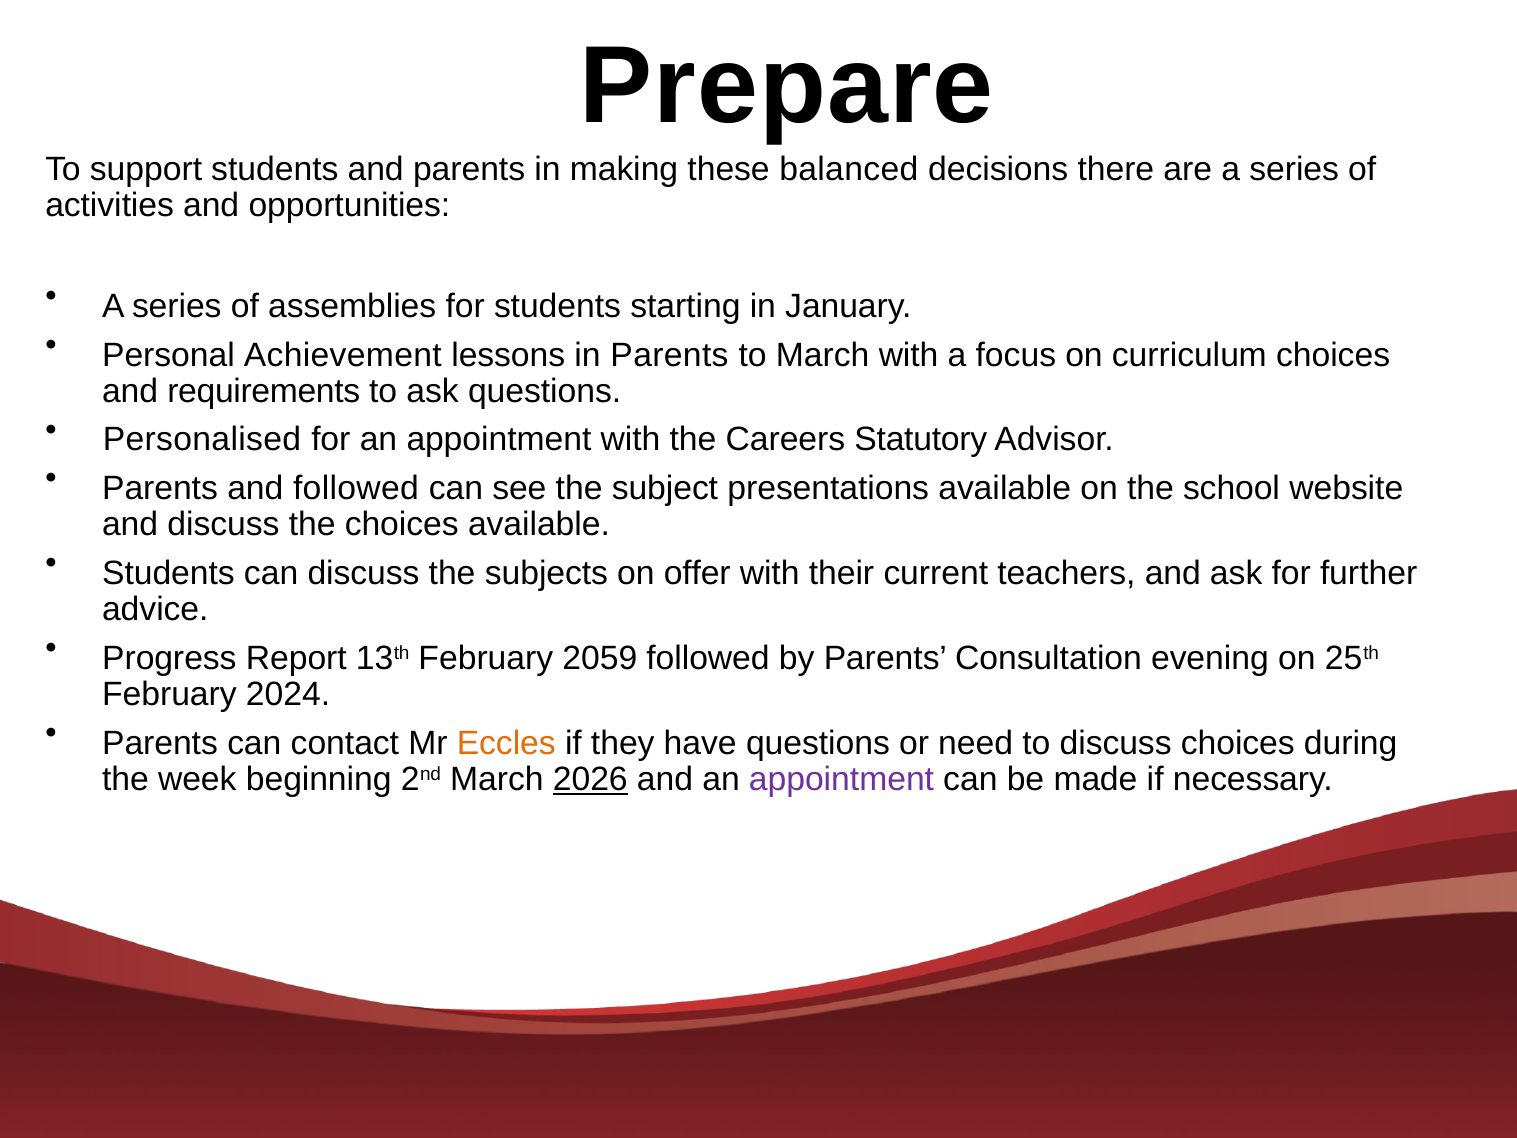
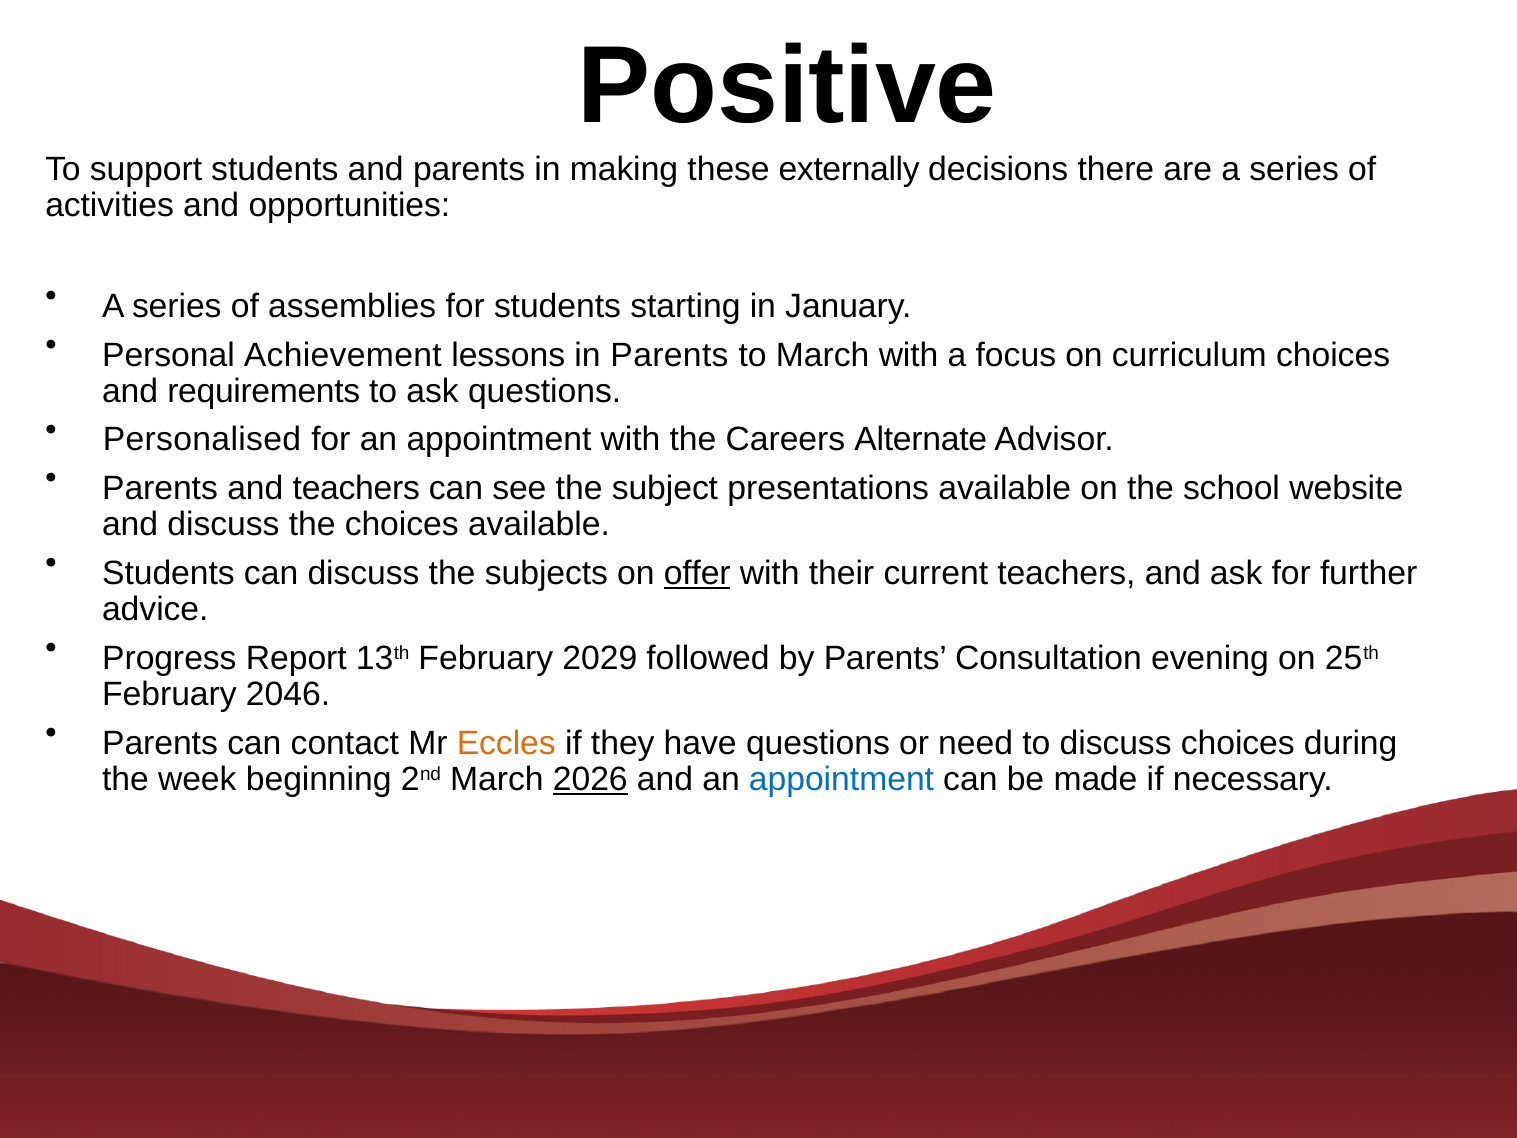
Prepare: Prepare -> Positive
balanced: balanced -> externally
Statutory: Statutory -> Alternate
and followed: followed -> teachers
offer underline: none -> present
2059: 2059 -> 2029
2024: 2024 -> 2046
appointment at (841, 779) colour: purple -> blue
